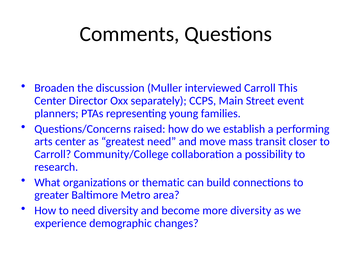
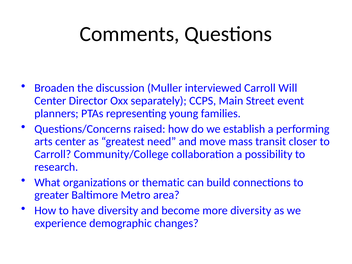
This: This -> Will
to need: need -> have
